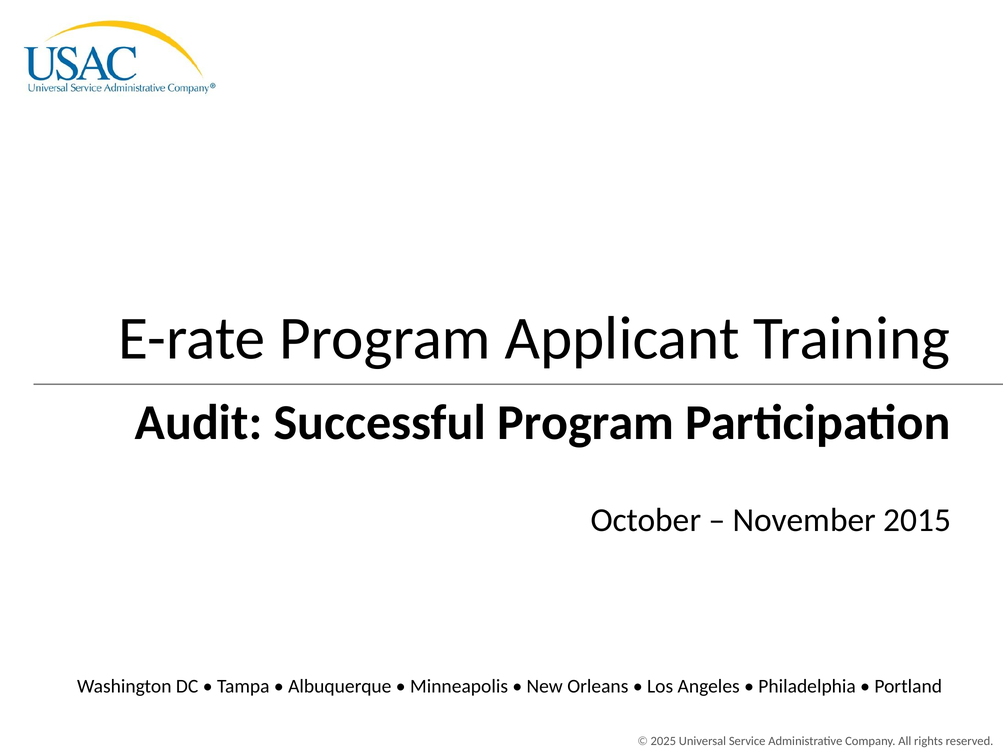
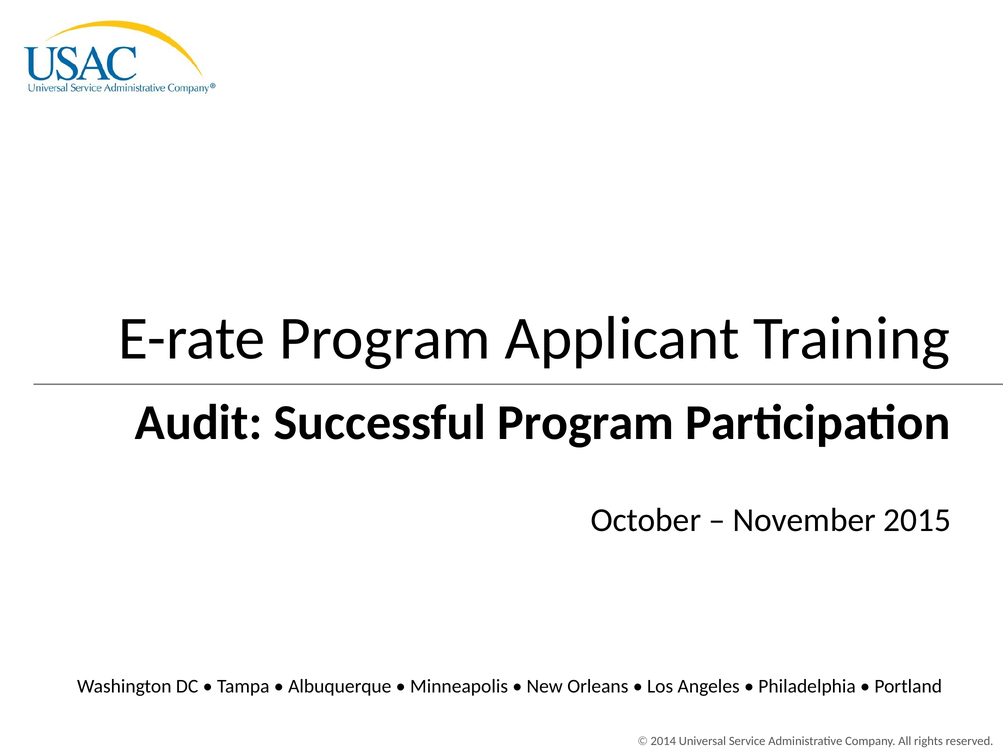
2025: 2025 -> 2014
